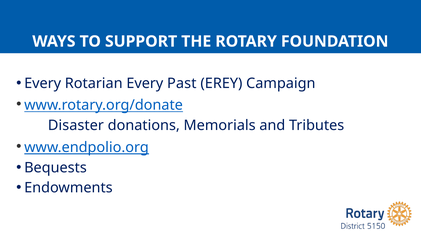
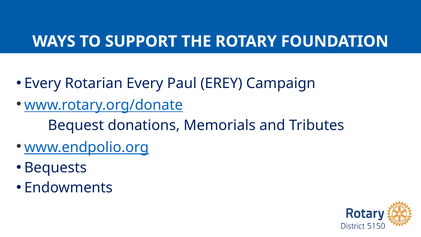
Past: Past -> Paul
Disaster: Disaster -> Bequest
